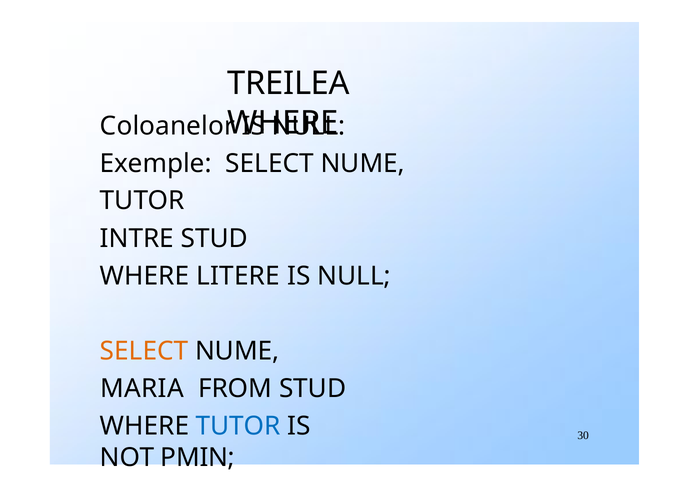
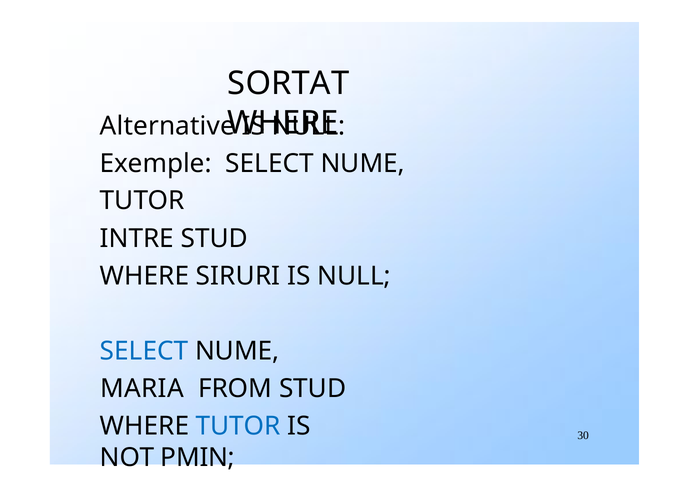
TREILEA: TREILEA -> SORTAT
Coloanelor: Coloanelor -> Alternative
LITERE: LITERE -> SIRURI
SELECT at (144, 351) colour: orange -> blue
